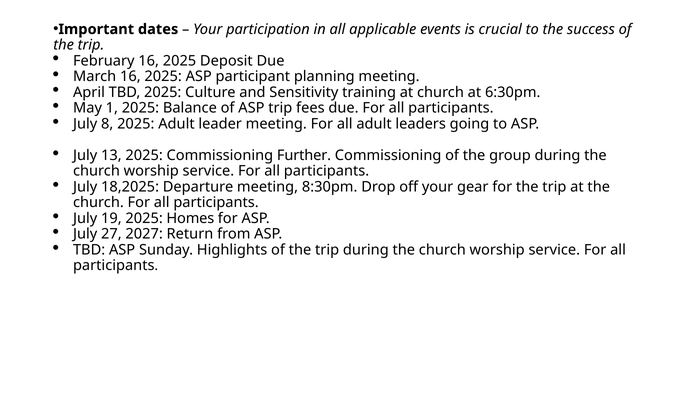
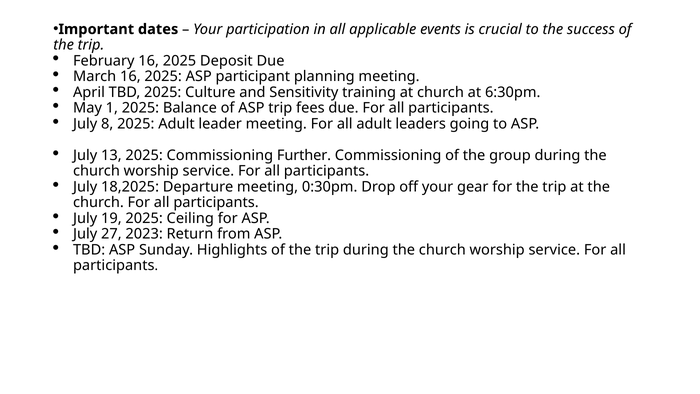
8:30pm: 8:30pm -> 0:30pm
Homes: Homes -> Ceiling
2027: 2027 -> 2023
